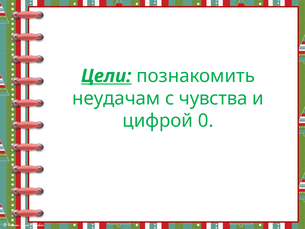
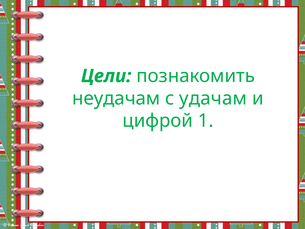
Цели underline: present -> none
чувства: чувства -> удачам
0: 0 -> 1
